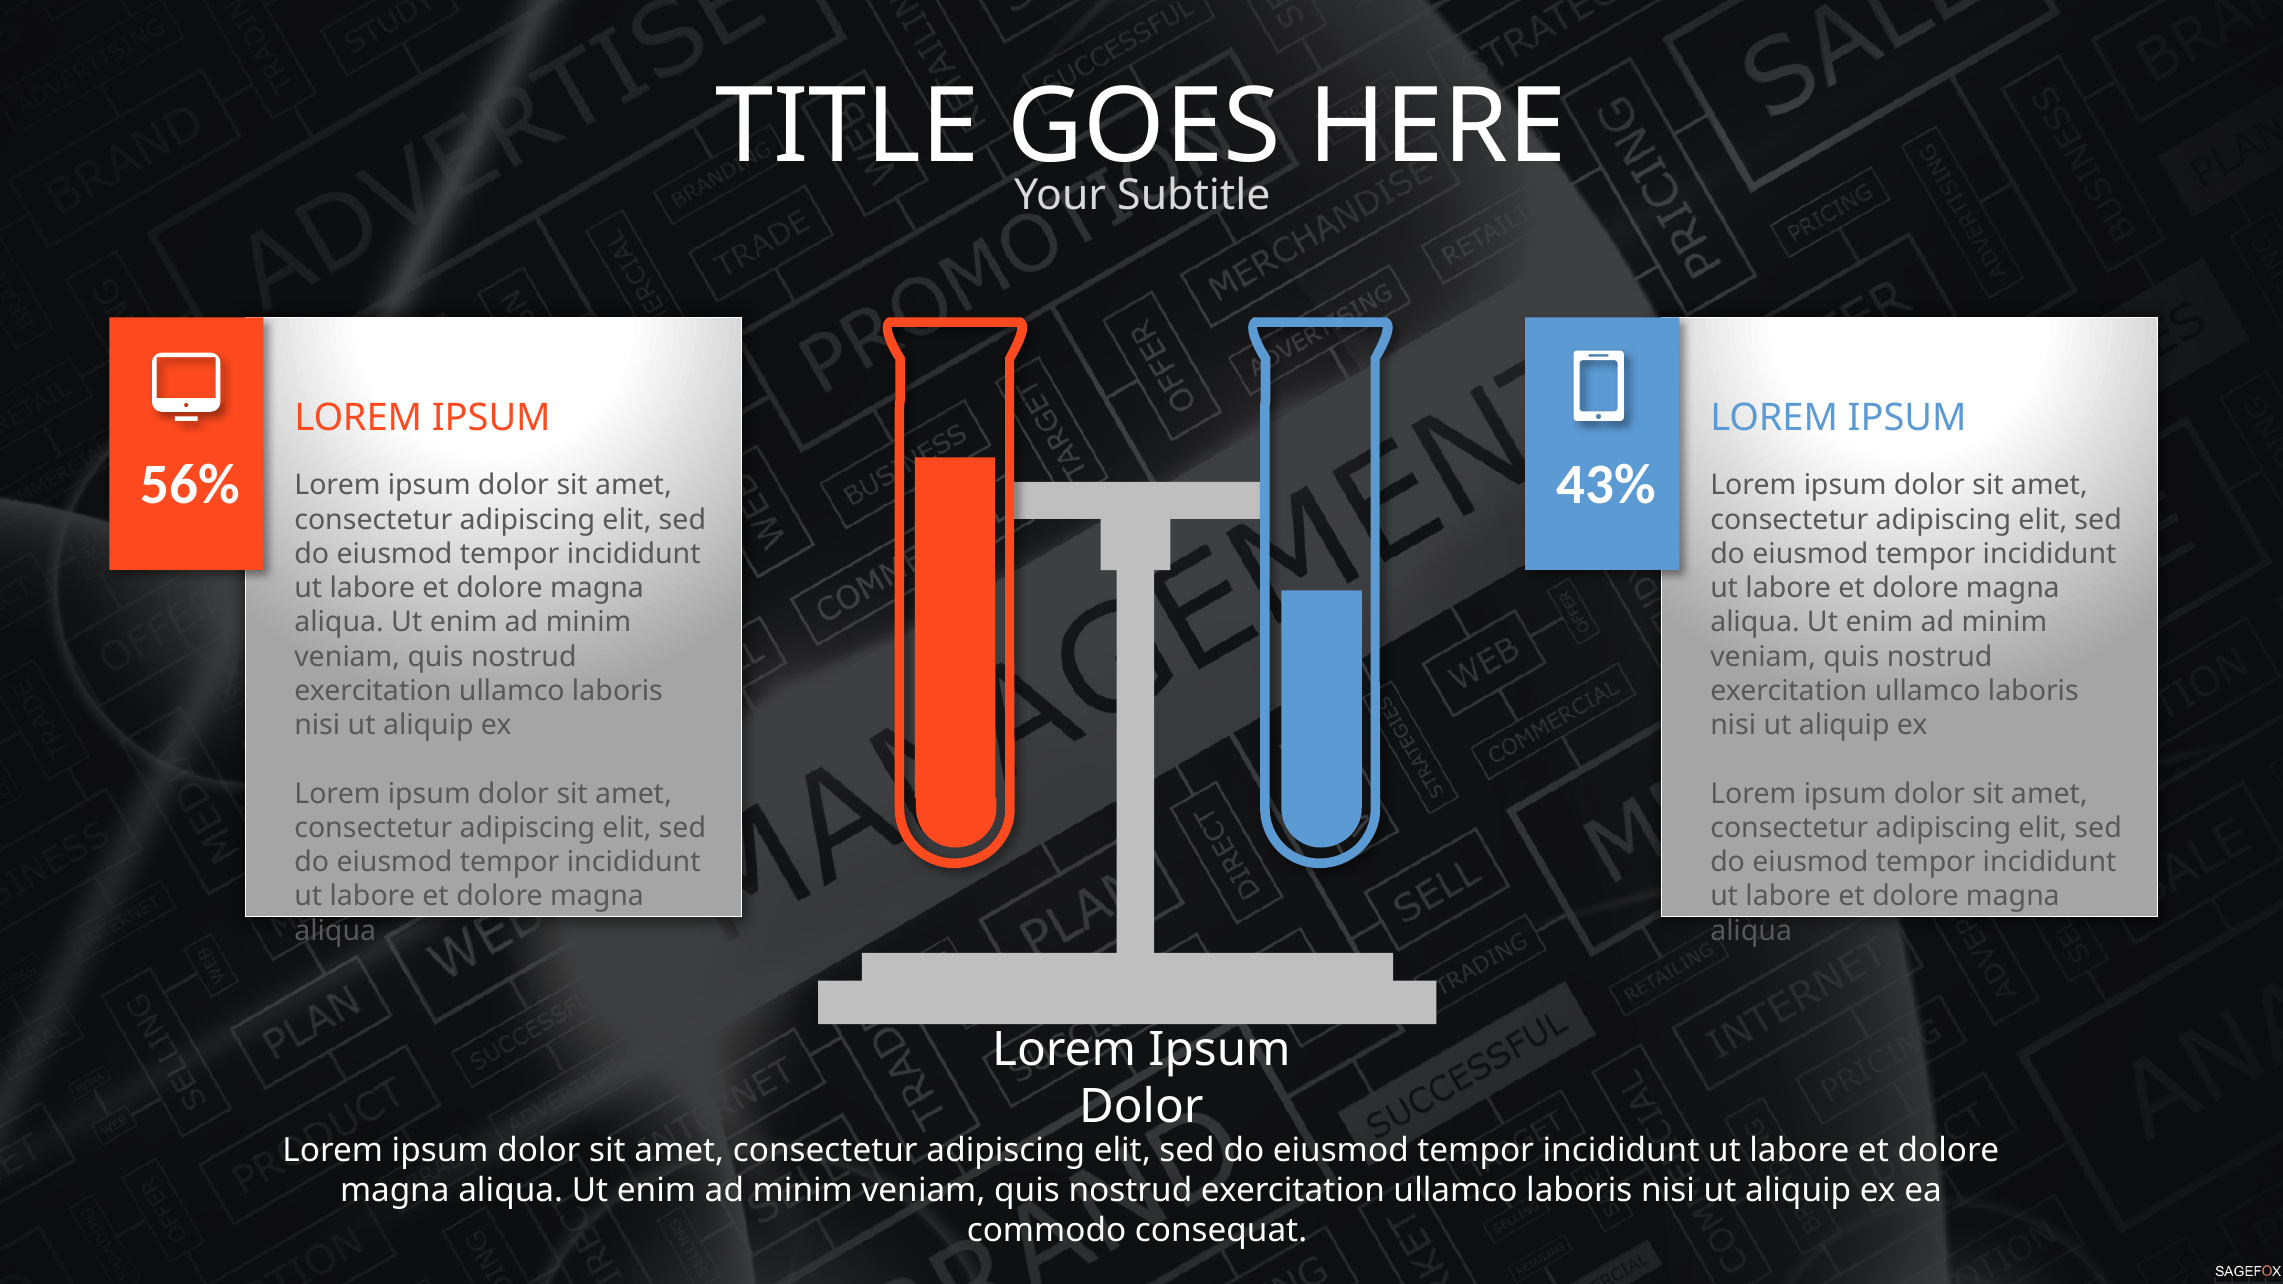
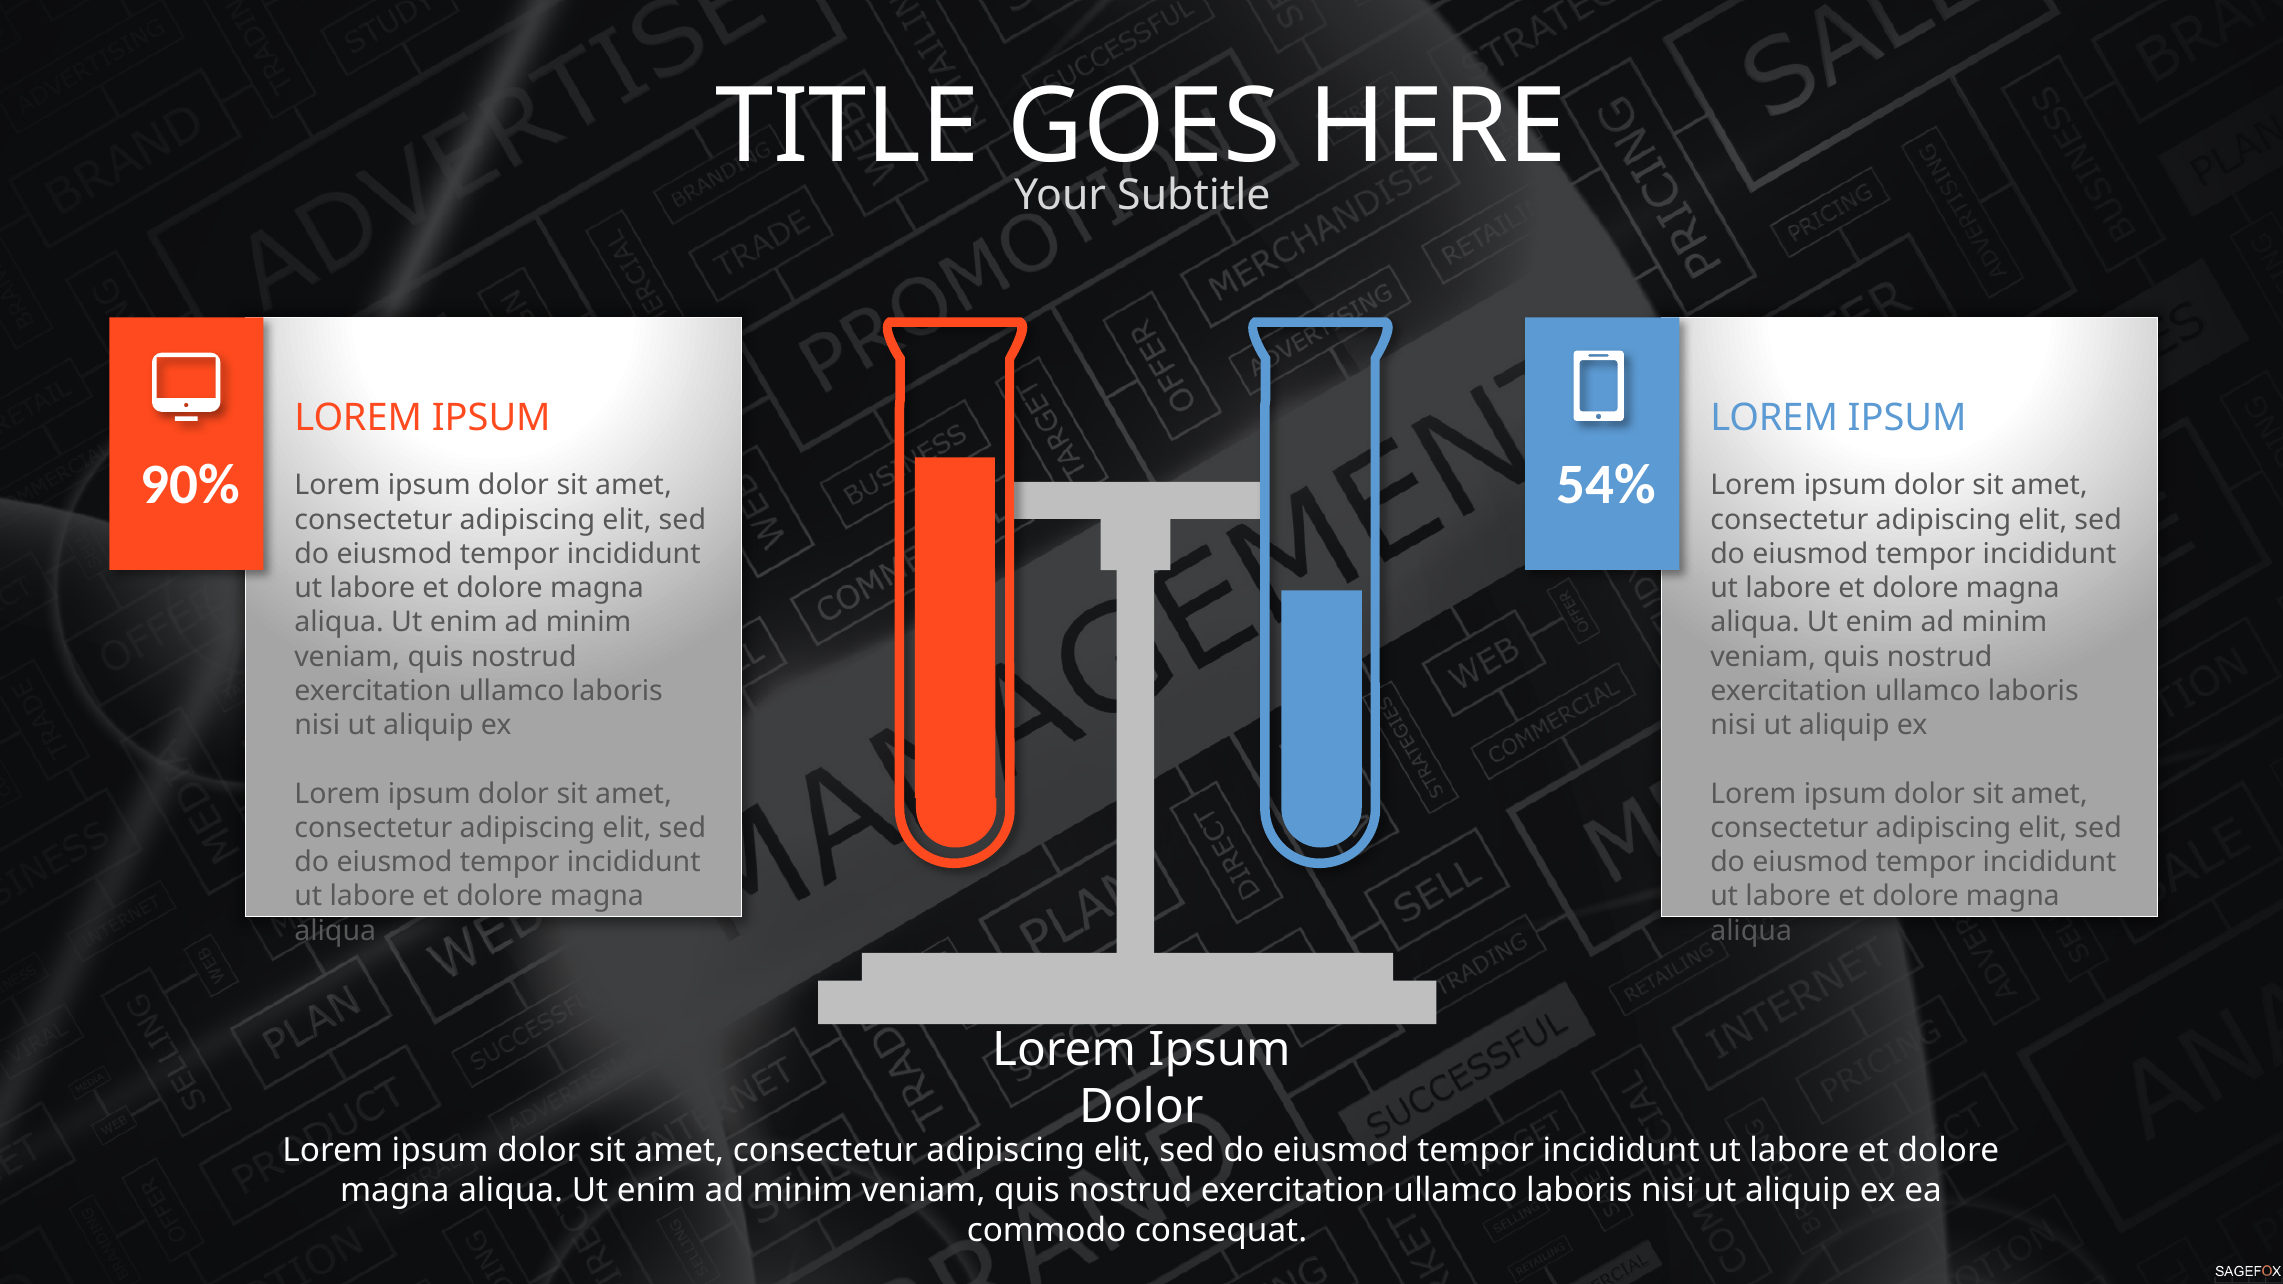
56%: 56% -> 90%
43%: 43% -> 54%
